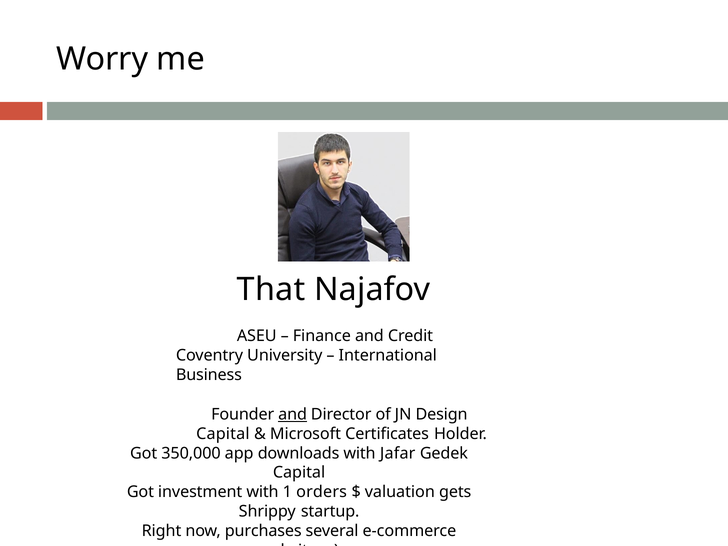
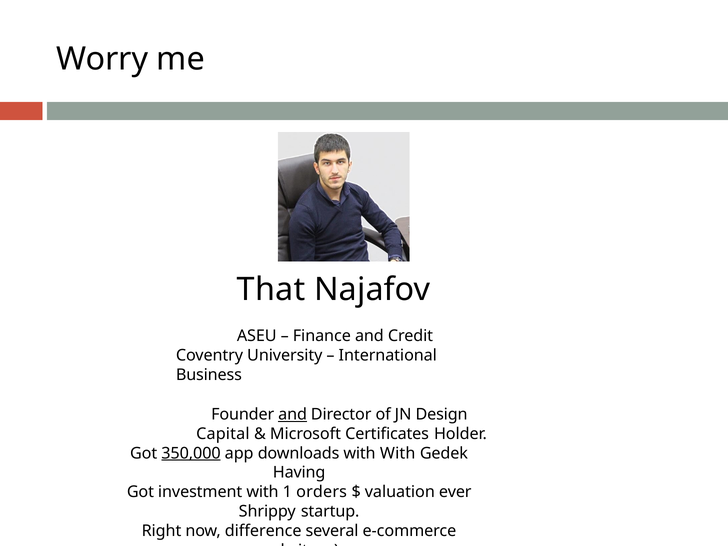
350,000 underline: none -> present
with Jafar: Jafar -> With
Capital at (299, 473): Capital -> Having
gets: gets -> ever
purchases: purchases -> difference
